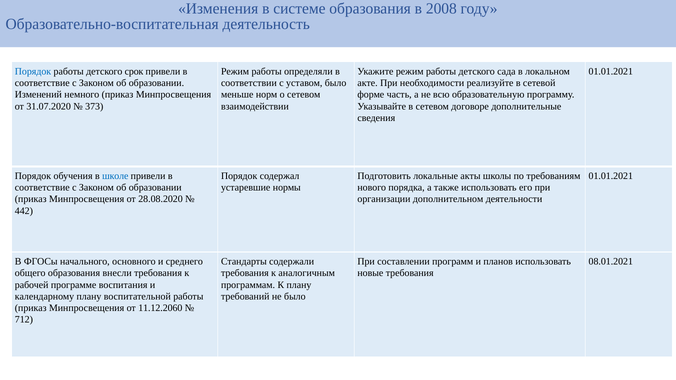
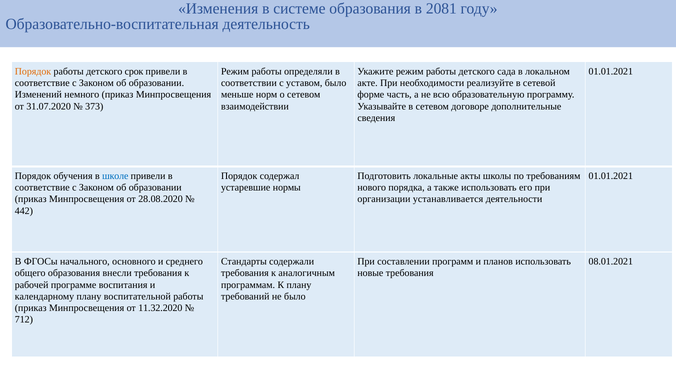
2008: 2008 -> 2081
Порядок at (33, 71) colour: blue -> orange
дополнительном: дополнительном -> устанавливается
11.12.2060: 11.12.2060 -> 11.32.2020
